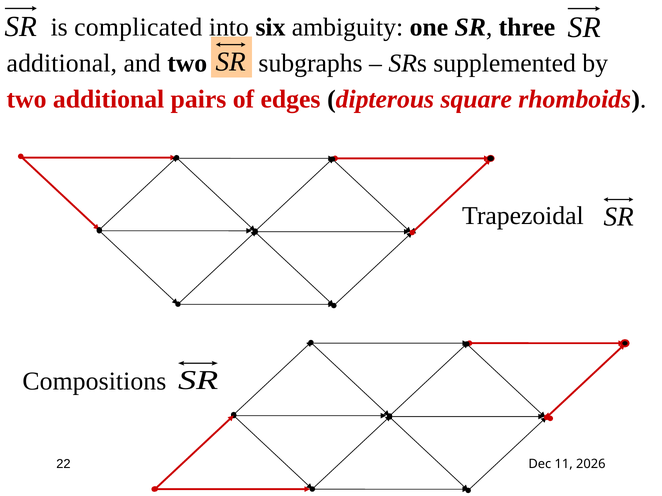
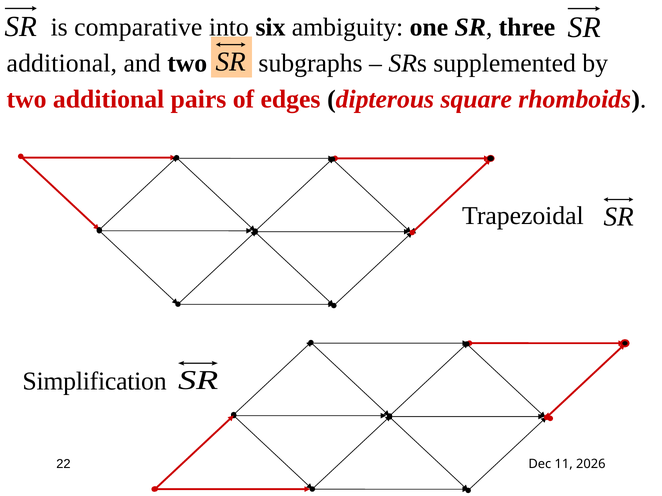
complicated: complicated -> comparative
Compositions: Compositions -> Simplification
